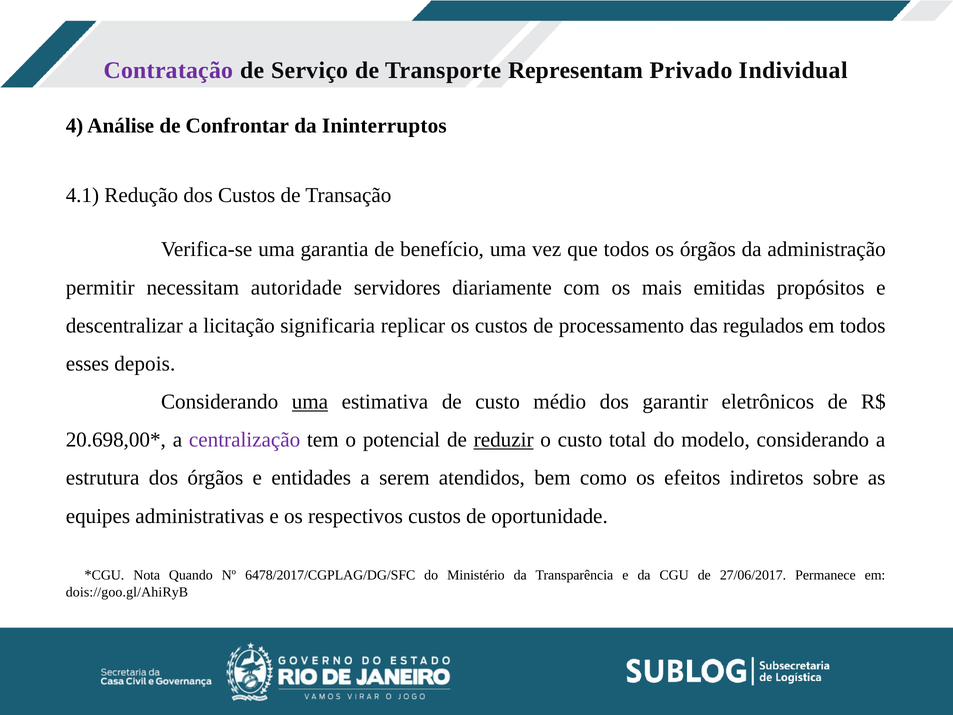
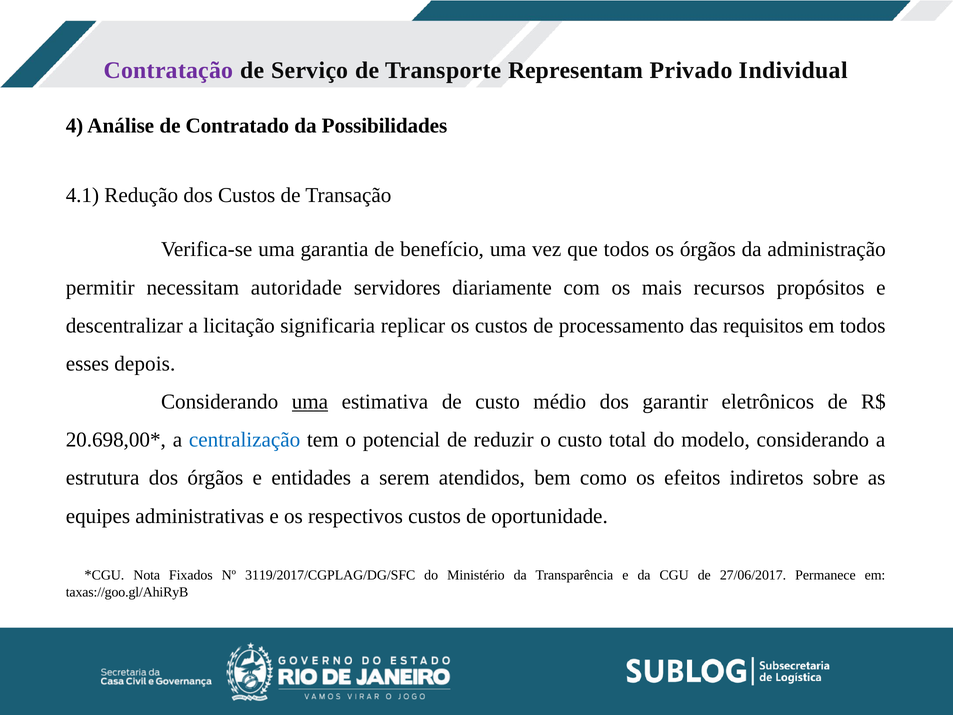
Confrontar: Confrontar -> Contratado
Ininterruptos: Ininterruptos -> Possibilidades
emitidas: emitidas -> recursos
regulados: regulados -> requisitos
centralização colour: purple -> blue
reduzir underline: present -> none
Quando: Quando -> Fixados
6478/2017/CGPLAG/DG/SFC: 6478/2017/CGPLAG/DG/SFC -> 3119/2017/CGPLAG/DG/SFC
dois://goo.gl/AhiRyB: dois://goo.gl/AhiRyB -> taxas://goo.gl/AhiRyB
